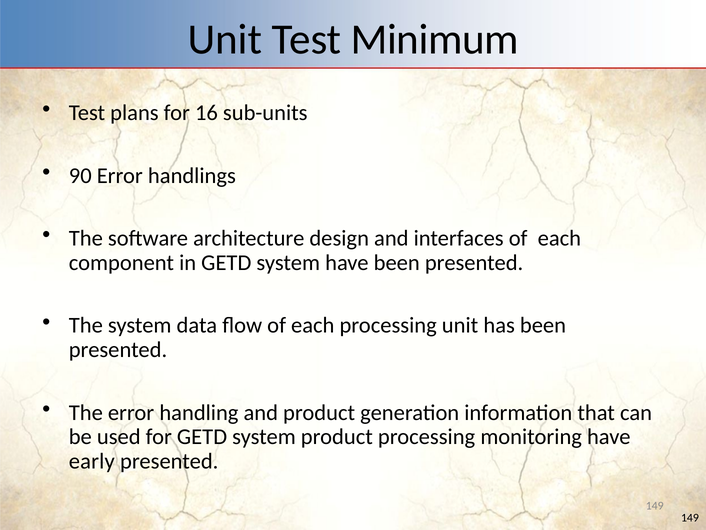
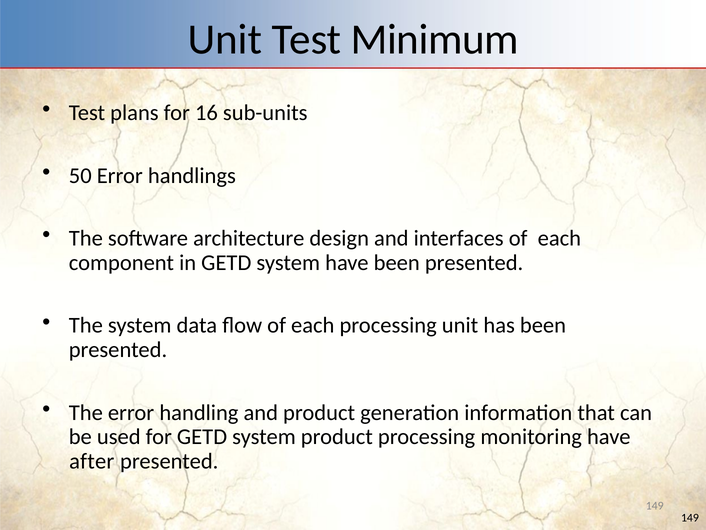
90: 90 -> 50
early: early -> after
